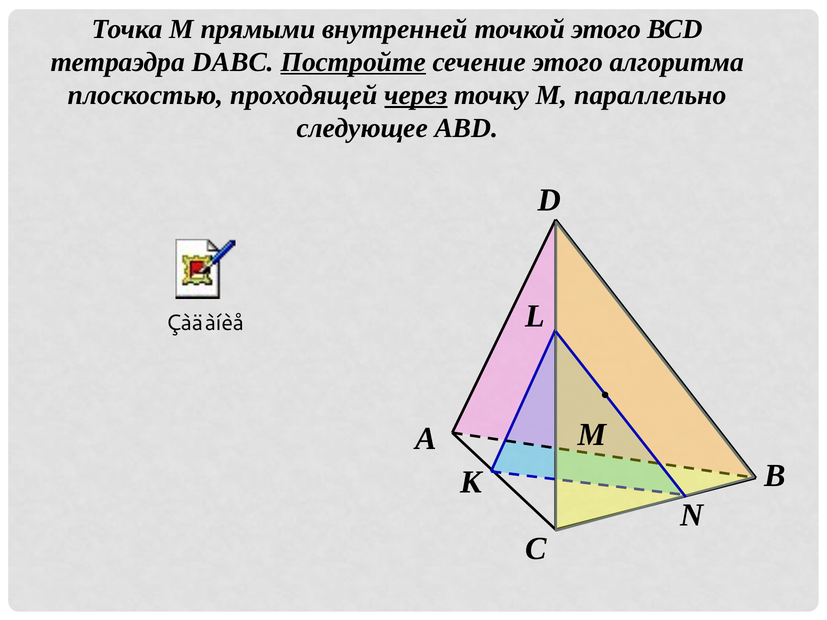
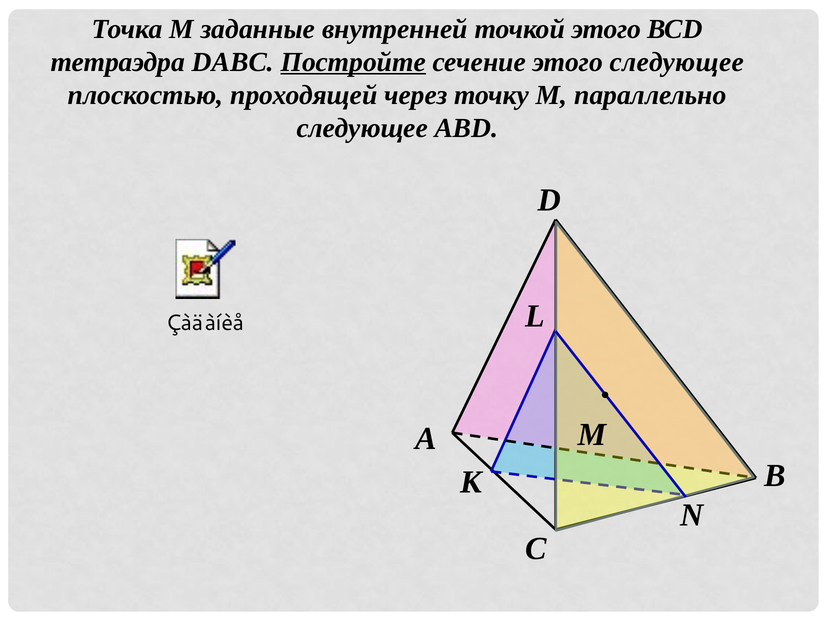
прямыми: прямыми -> заданные
этого алгоритма: алгоритма -> следующее
через underline: present -> none
